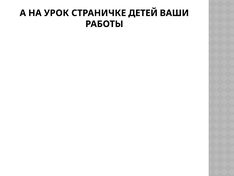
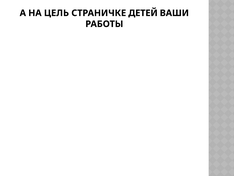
УРОК: УРОК -> ЦЕЛЬ
